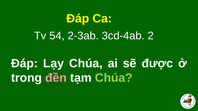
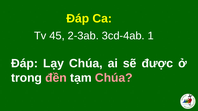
54: 54 -> 45
2: 2 -> 1
Chúa at (114, 78) colour: light green -> pink
